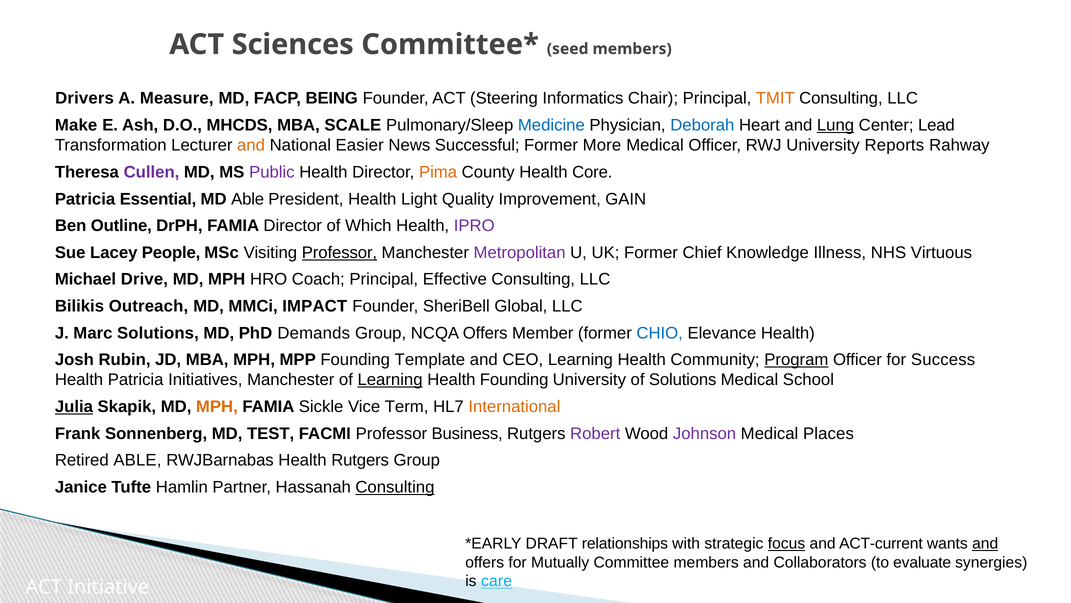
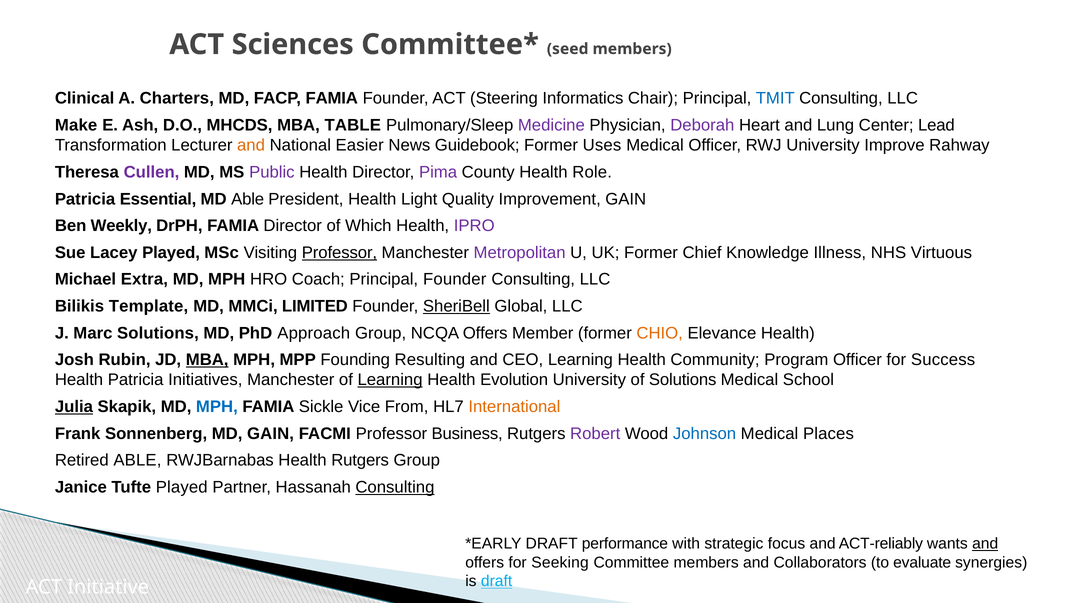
Drivers: Drivers -> Clinical
Measure: Measure -> Charters
FACP BEING: BEING -> FAMIA
TMIT colour: orange -> blue
SCALE: SCALE -> TABLE
Medicine colour: blue -> purple
Deborah colour: blue -> purple
Lung underline: present -> none
Successful: Successful -> Guidebook
More: More -> Uses
Reports: Reports -> Improve
Pima colour: orange -> purple
Core: Core -> Role
Outline: Outline -> Weekly
Lacey People: People -> Played
Drive: Drive -> Extra
Principal Effective: Effective -> Founder
Outreach: Outreach -> Template
IMPACT: IMPACT -> LIMITED
SheriBell underline: none -> present
Demands: Demands -> Approach
CHIO colour: blue -> orange
MBA at (207, 360) underline: none -> present
Template: Template -> Resulting
Program underline: present -> none
Health Founding: Founding -> Evolution
MPH at (217, 406) colour: orange -> blue
Term: Term -> From
MD TEST: TEST -> GAIN
Johnson colour: purple -> blue
Tufte Hamlin: Hamlin -> Played
relationships: relationships -> performance
focus underline: present -> none
ACT-current: ACT-current -> ACT-reliably
Mutually: Mutually -> Seeking
is care: care -> draft
